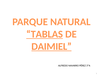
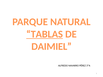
DAIMIEL underline: present -> none
